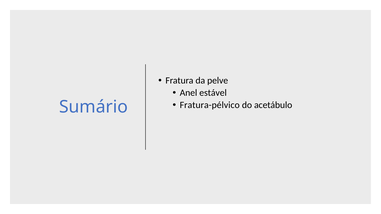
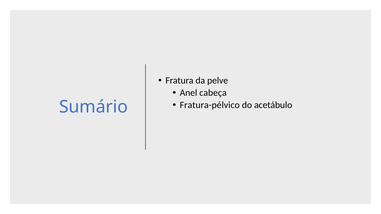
estável: estável -> cabeça
